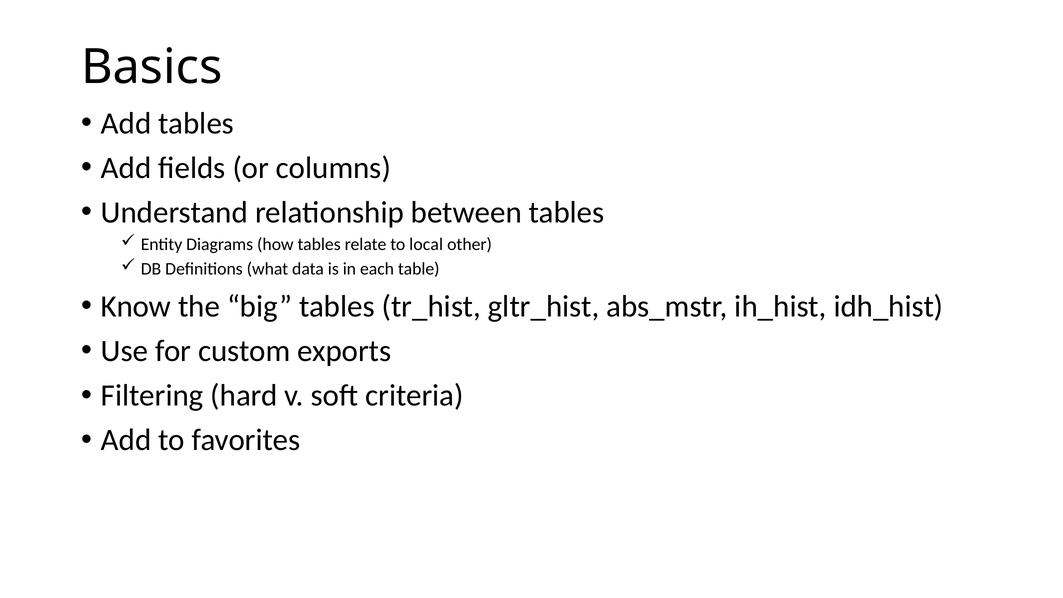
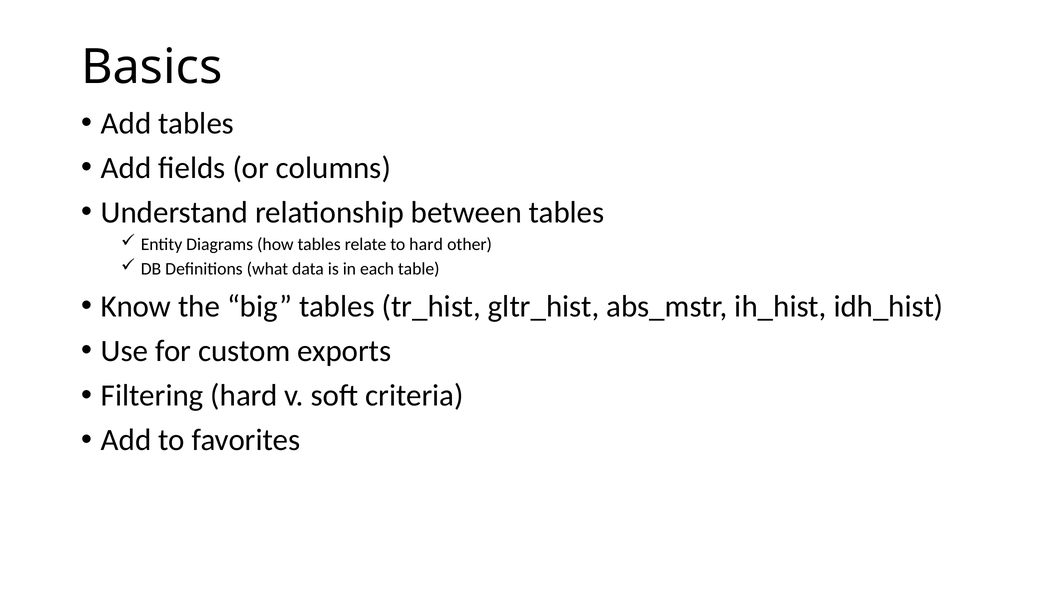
to local: local -> hard
